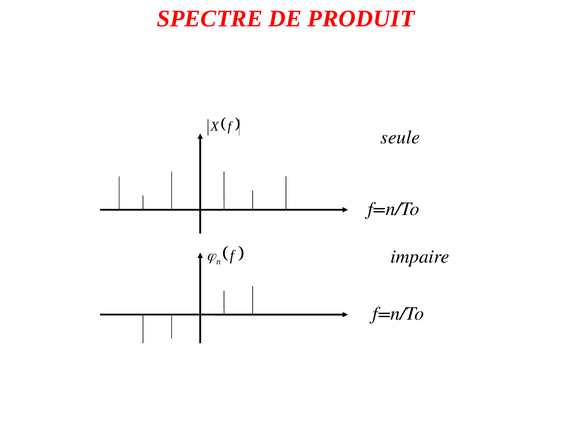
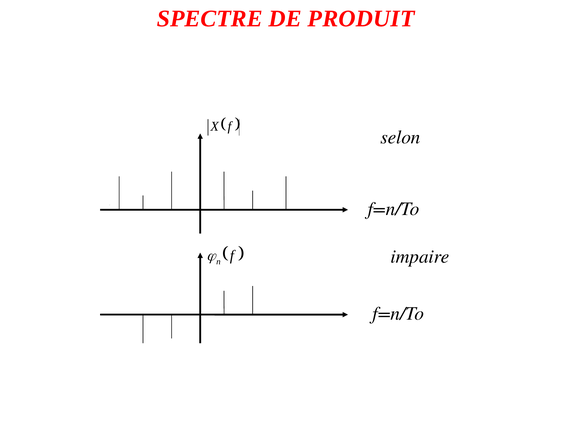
seule: seule -> selon
